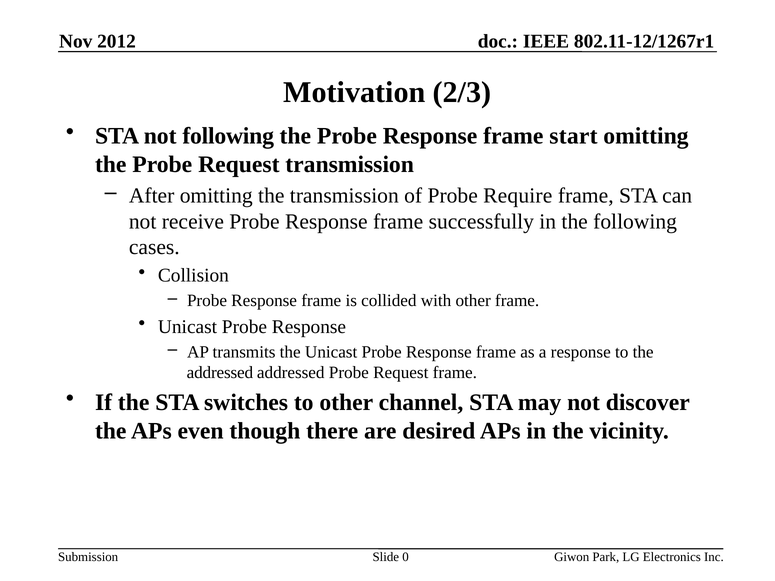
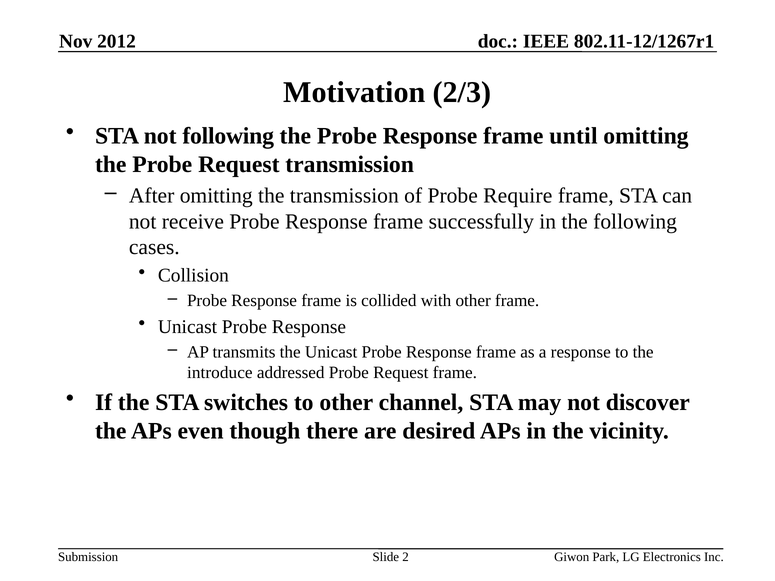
start: start -> until
addressed at (220, 373): addressed -> introduce
0: 0 -> 2
